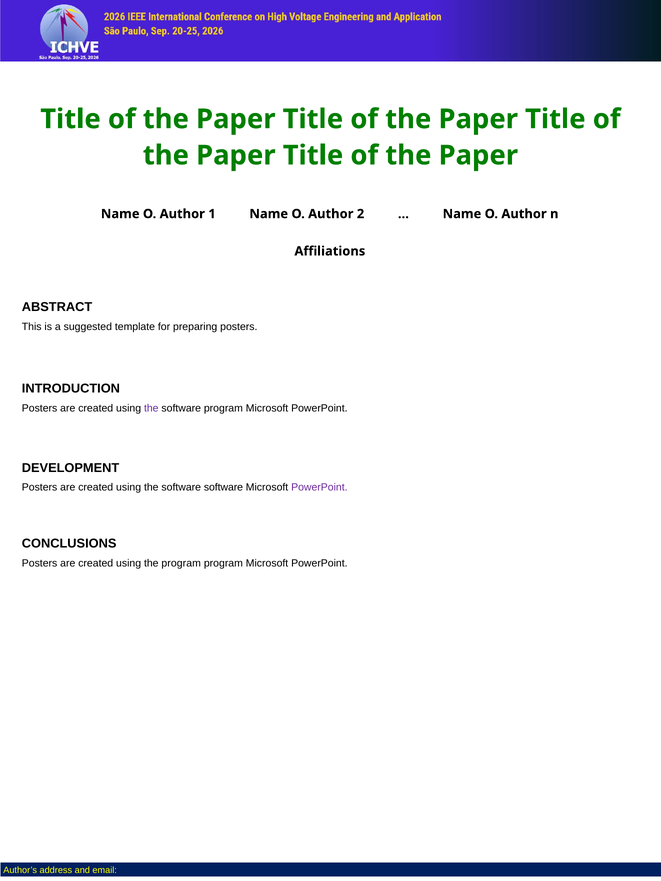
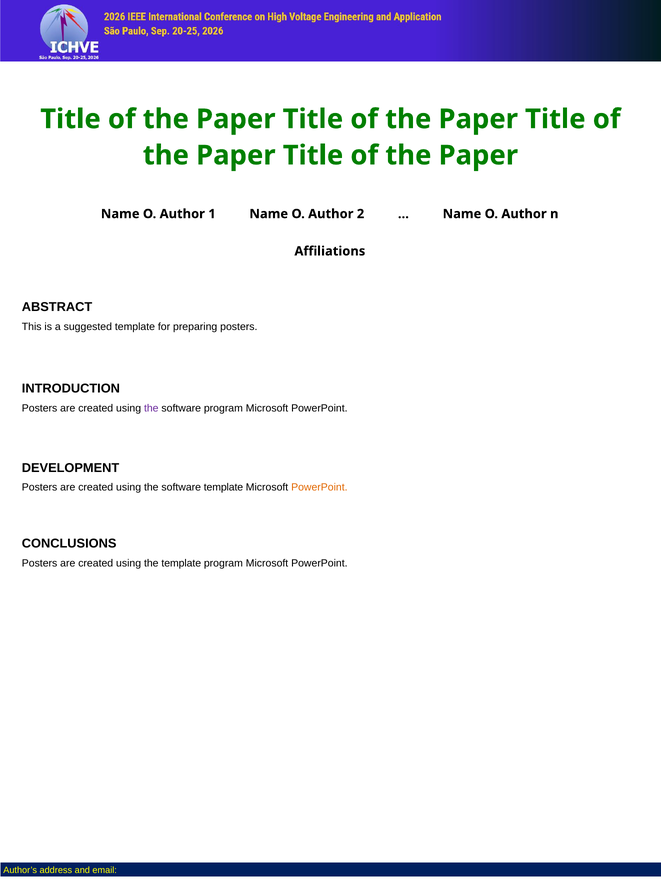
software software: software -> template
PowerPoint at (319, 487) colour: purple -> orange
the program: program -> template
